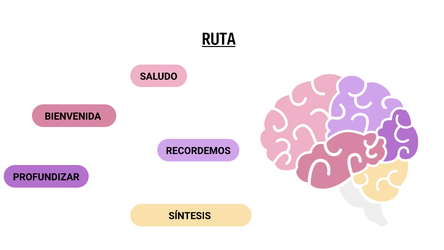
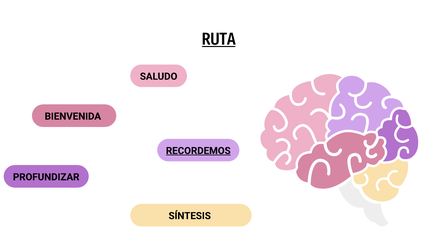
RECORDEMOS underline: none -> present
